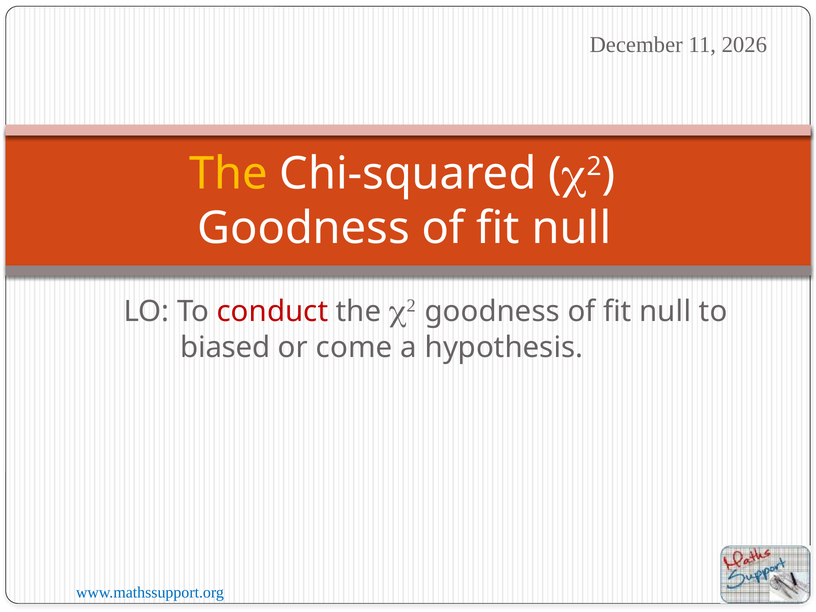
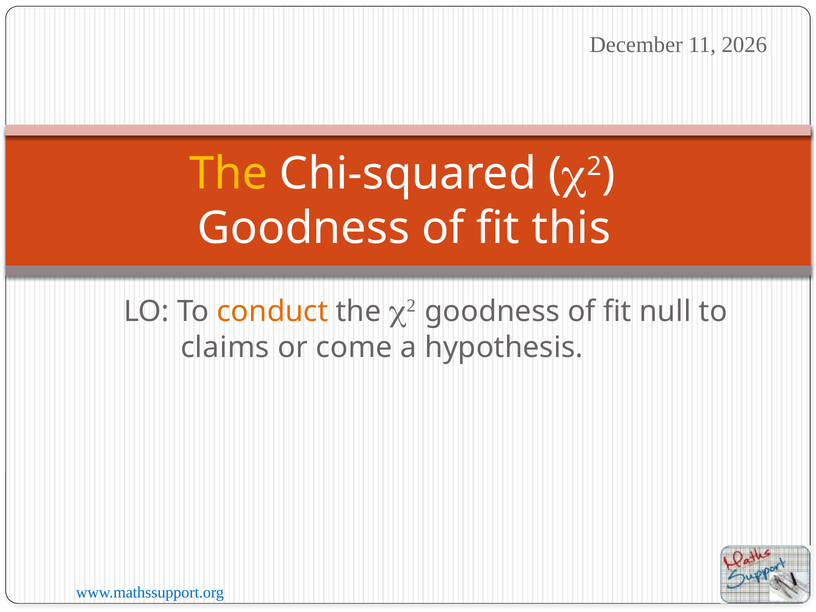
null at (571, 228): null -> this
conduct colour: red -> orange
biased: biased -> claims
